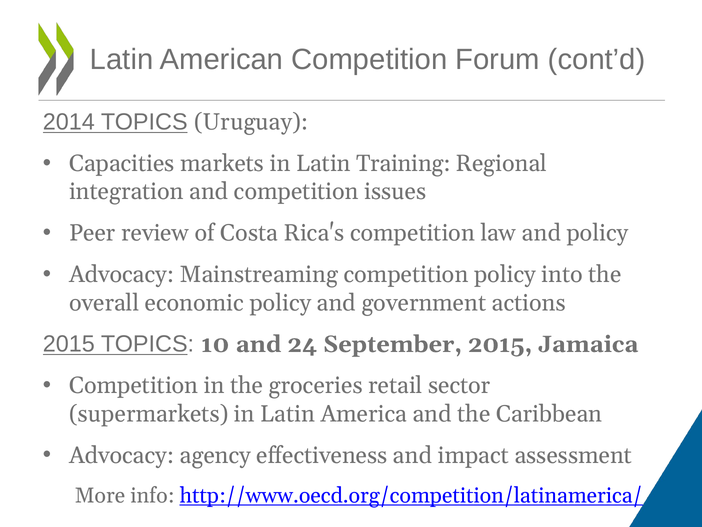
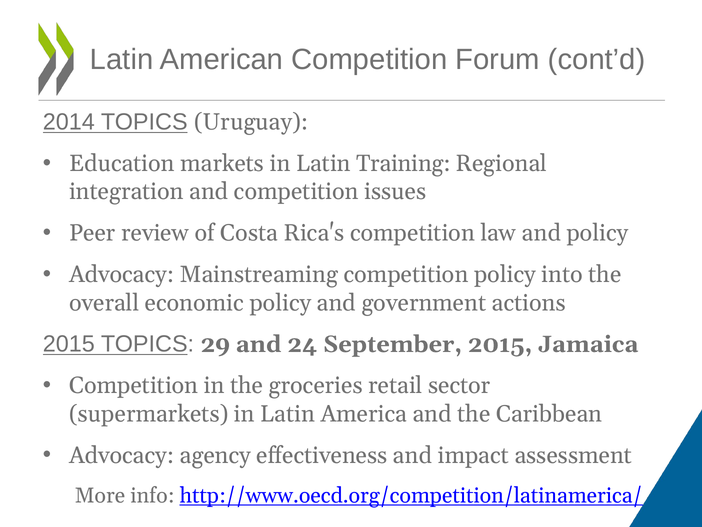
Capacities: Capacities -> Education
10: 10 -> 29
